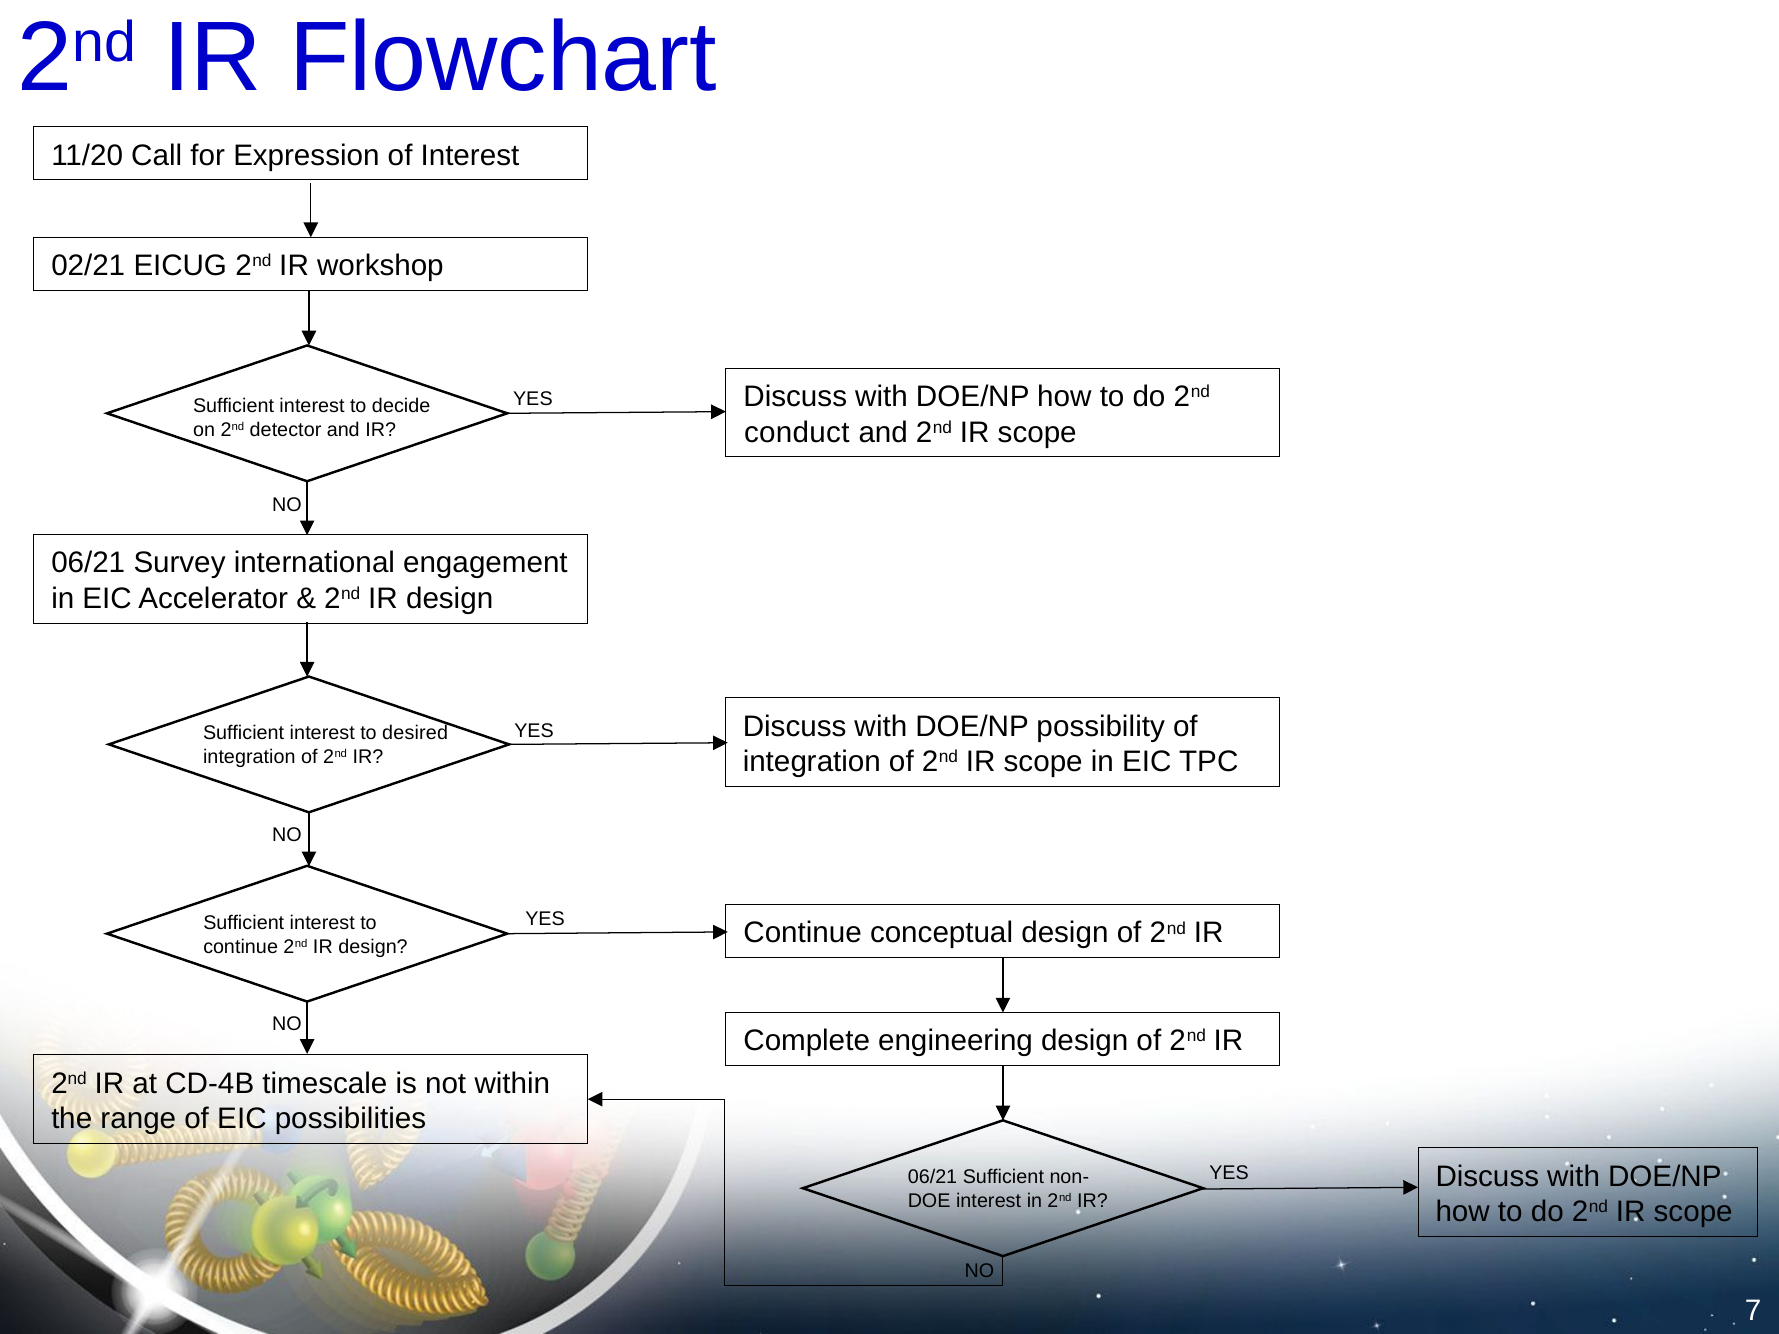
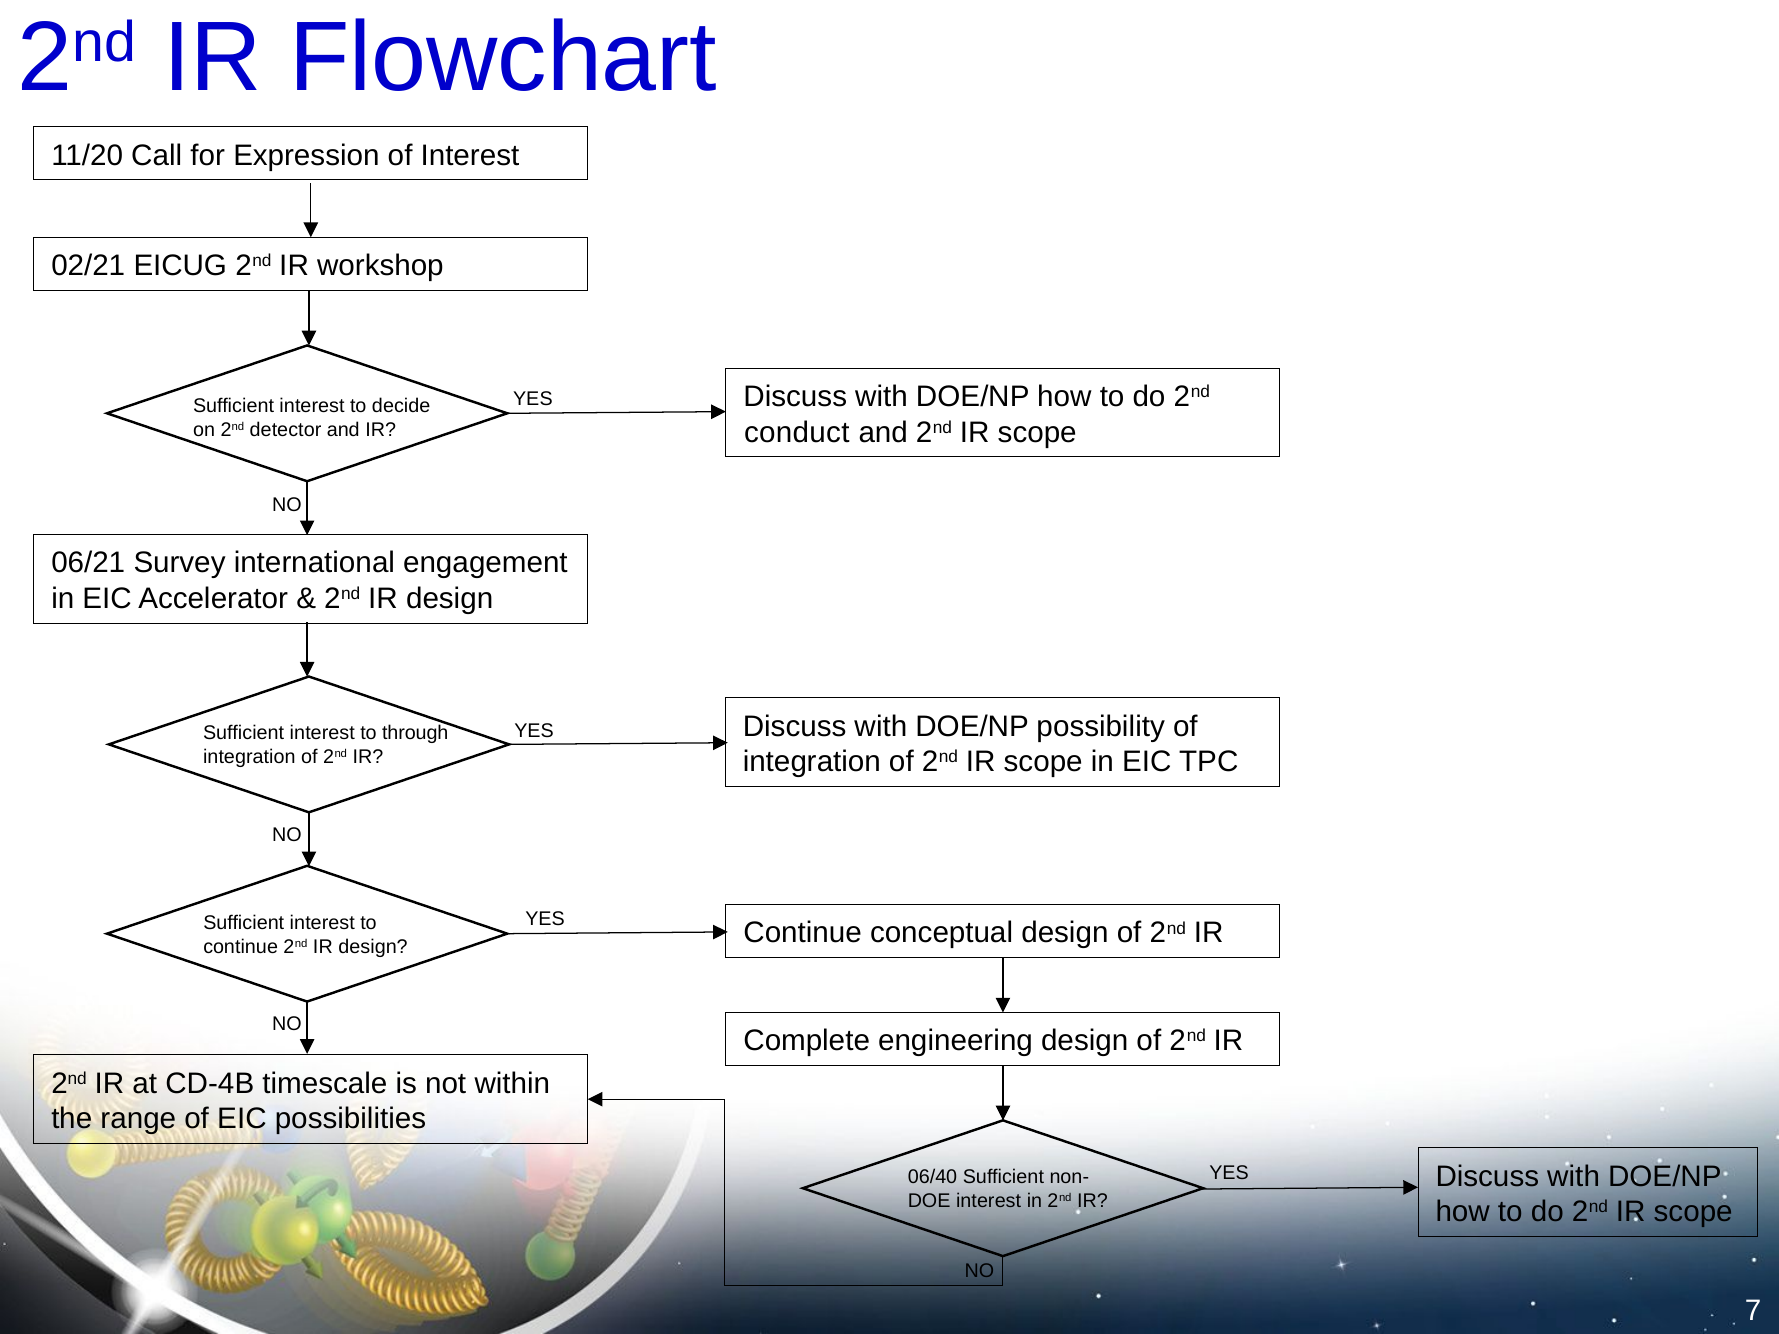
desired: desired -> through
06/21 at (933, 1177): 06/21 -> 06/40
